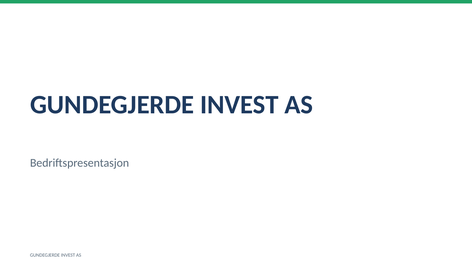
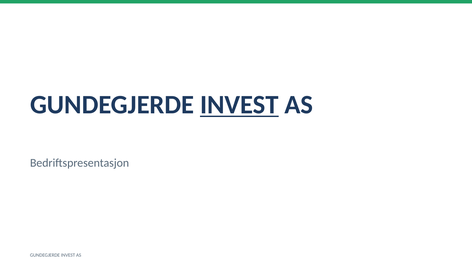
INVEST at (239, 105) underline: none -> present
